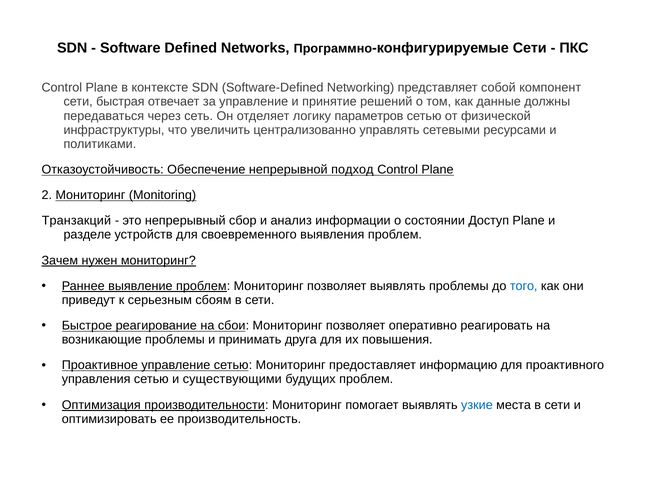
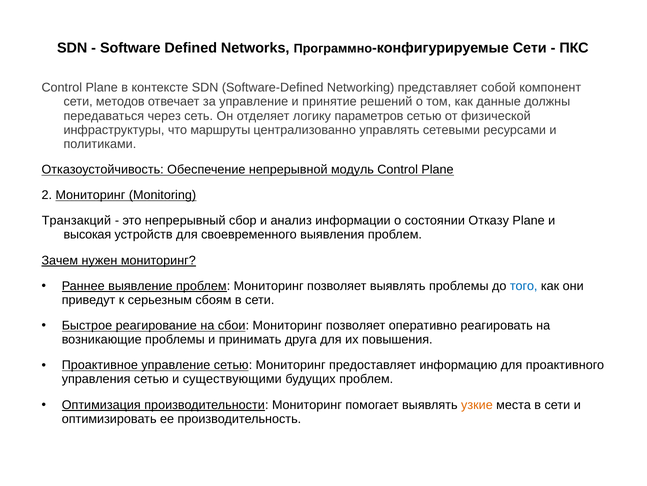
быстрая: быстрая -> методов
увеличить: увеличить -> маршруты
подход: подход -> модуль
Доступ: Доступ -> Отказу
разделе: разделе -> высокая
узкие colour: blue -> orange
